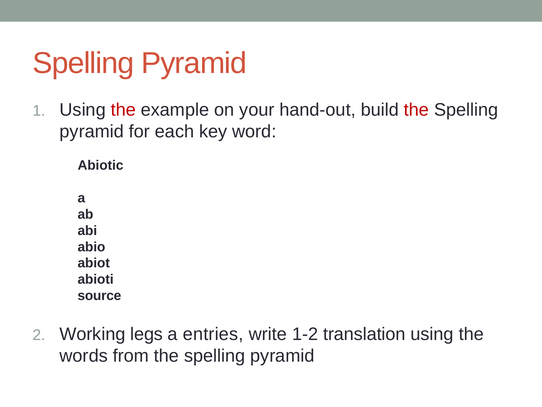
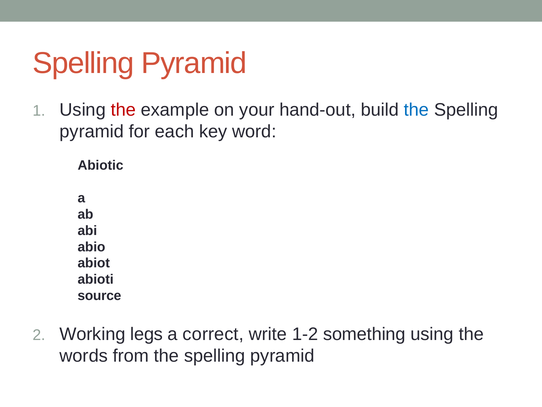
the at (416, 110) colour: red -> blue
entries: entries -> correct
translation: translation -> something
